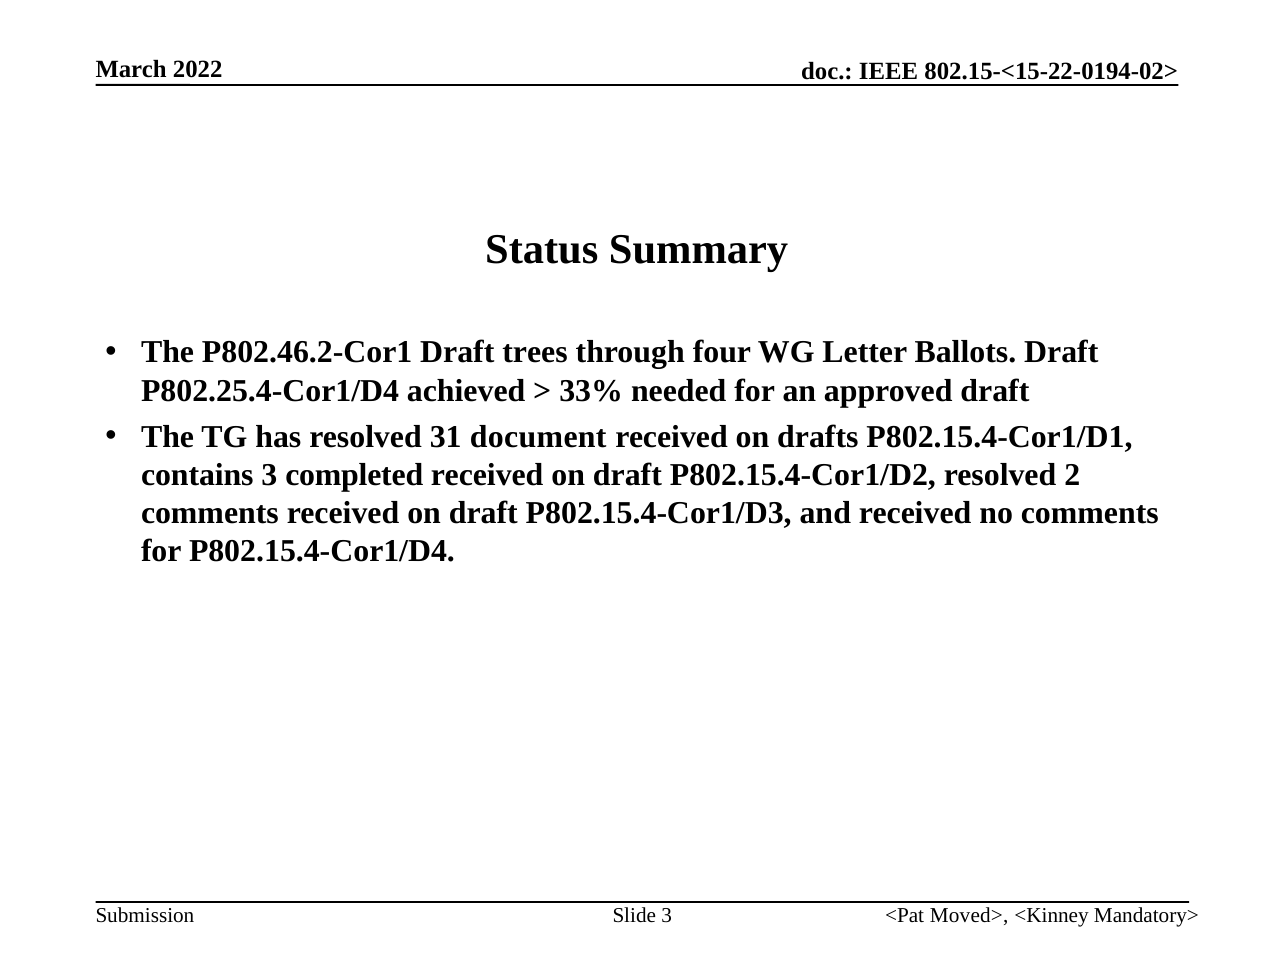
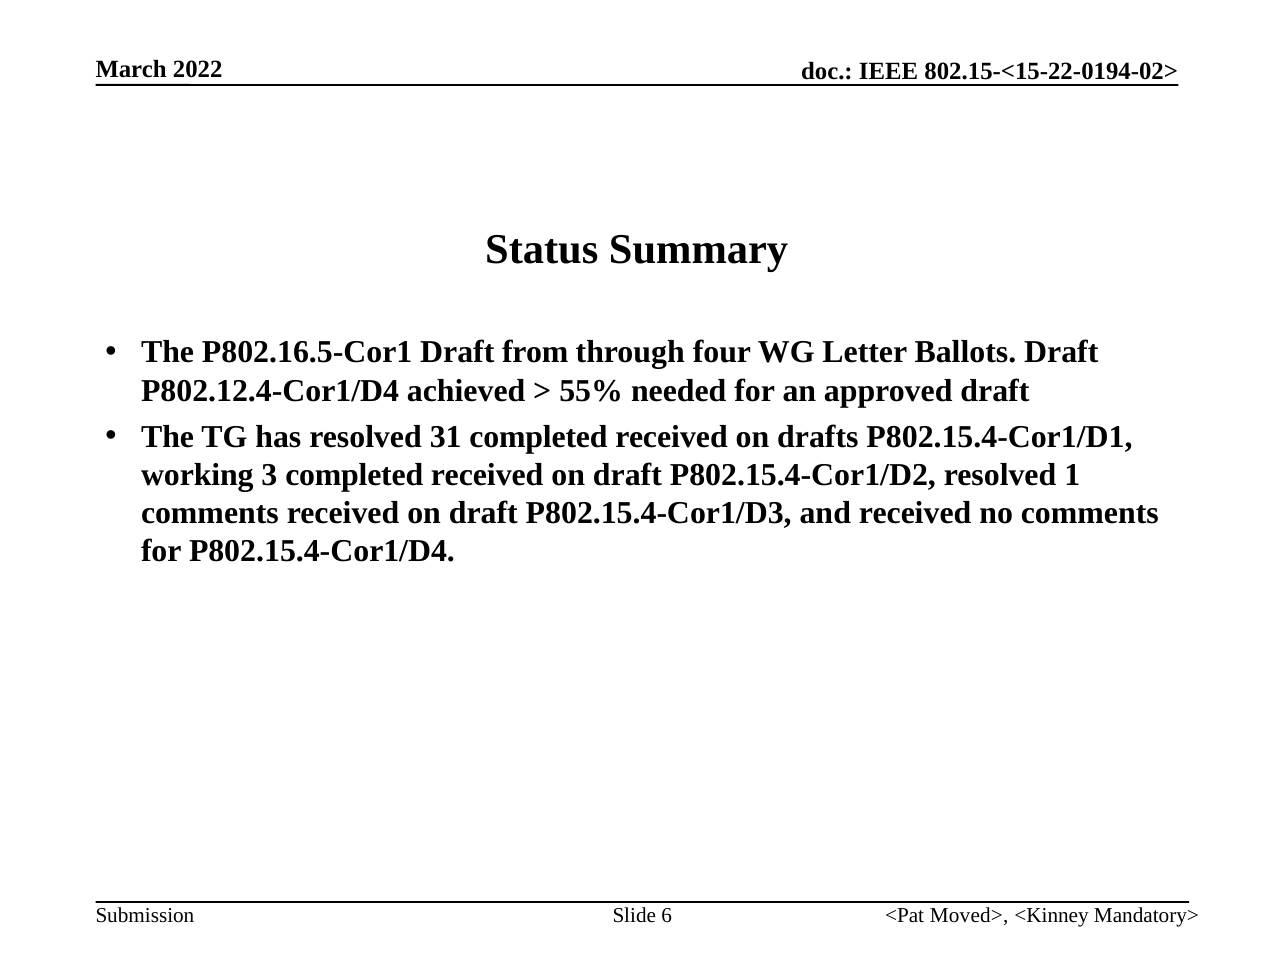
P802.46.2-Cor1: P802.46.2-Cor1 -> P802.16.5-Cor1
trees: trees -> from
P802.25.4-Cor1/D4: P802.25.4-Cor1/D4 -> P802.12.4-Cor1/D4
33%: 33% -> 55%
31 document: document -> completed
contains: contains -> working
2: 2 -> 1
Slide 3: 3 -> 6
